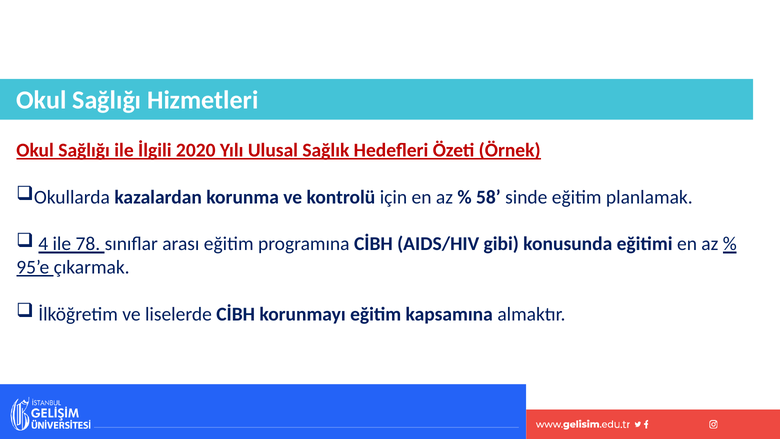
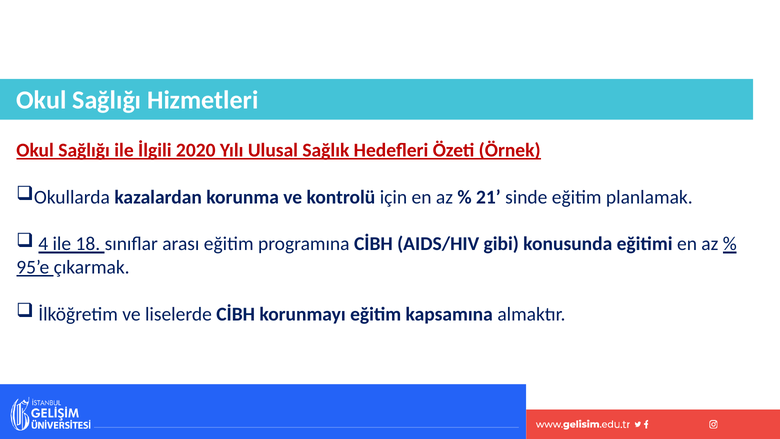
58: 58 -> 21
78: 78 -> 18
